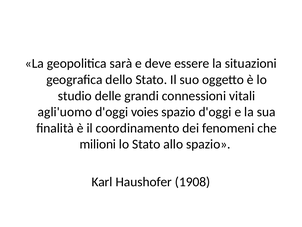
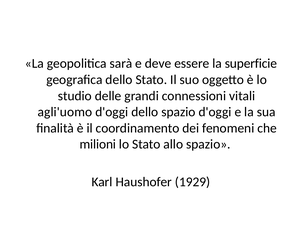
situazioni: situazioni -> superficie
d'oggi voies: voies -> dello
1908: 1908 -> 1929
